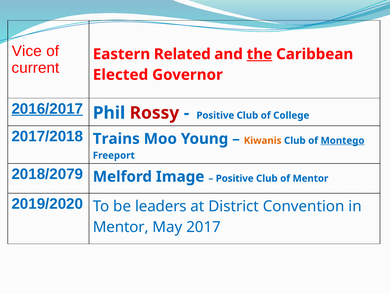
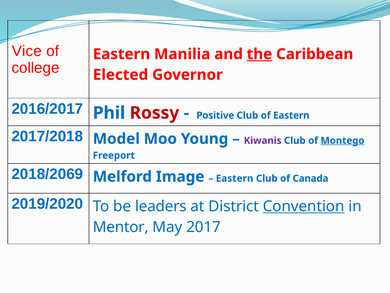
Related: Related -> Manilia
current: current -> college
2016/2017 underline: present -> none
of College: College -> Eastern
Trains: Trains -> Model
Kiwanis colour: orange -> purple
2018/2079: 2018/2079 -> 2018/2069
Positive at (235, 178): Positive -> Eastern
of Mentor: Mentor -> Canada
Convention underline: none -> present
